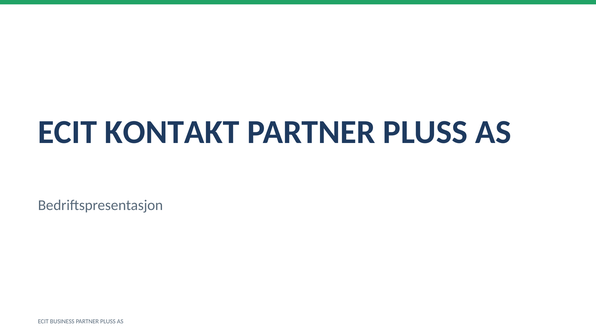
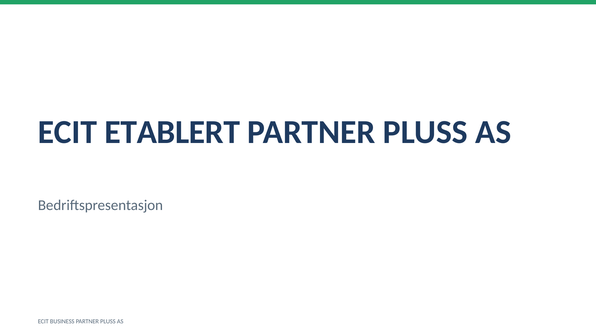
KONTAKT: KONTAKT -> ETABLERT
